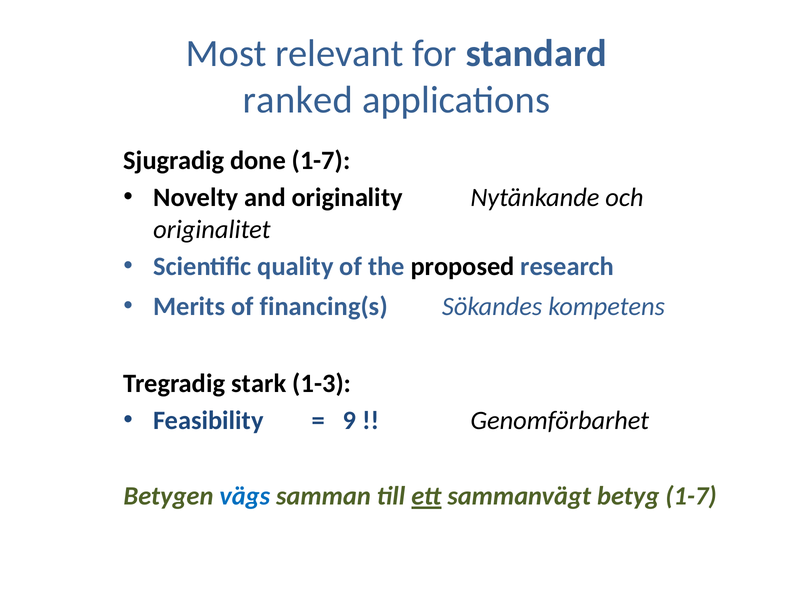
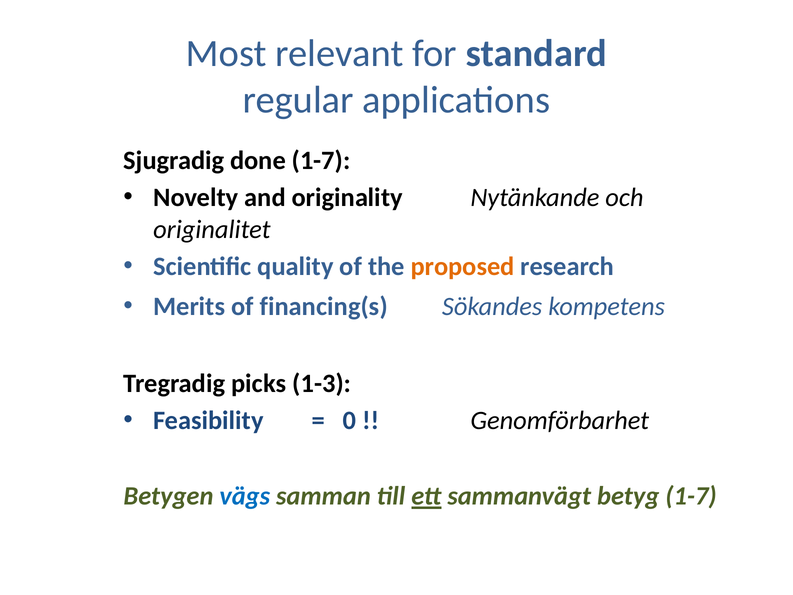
ranked: ranked -> regular
proposed colour: black -> orange
stark: stark -> picks
9: 9 -> 0
